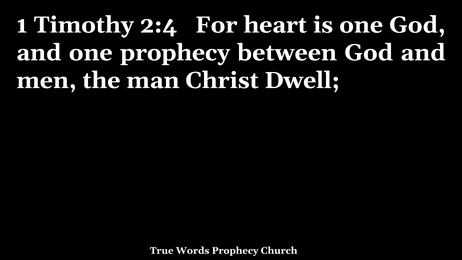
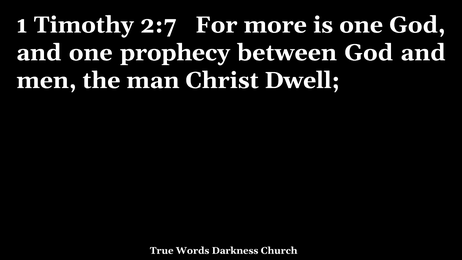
2:4: 2:4 -> 2:7
heart: heart -> more
Words Prophecy: Prophecy -> Darkness
